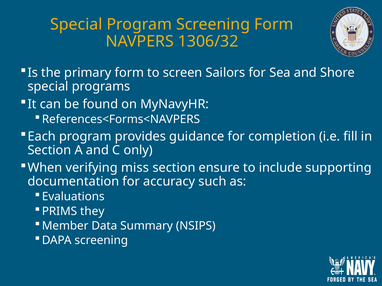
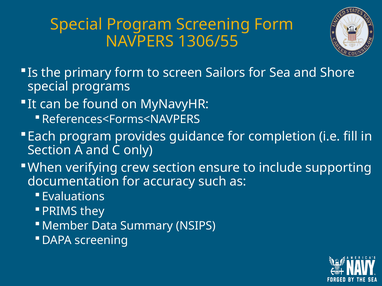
1306/32: 1306/32 -> 1306/55
miss: miss -> crew
